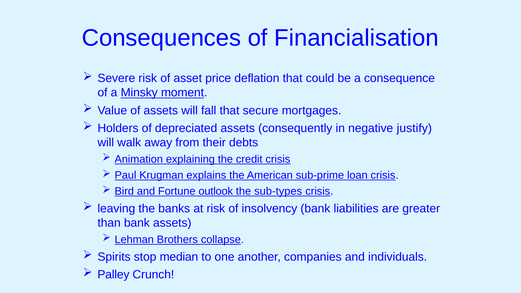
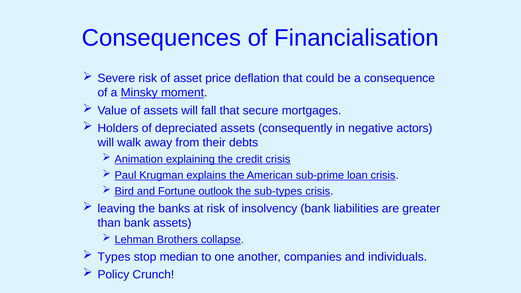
justify: justify -> actors
Spirits: Spirits -> Types
Palley: Palley -> Policy
